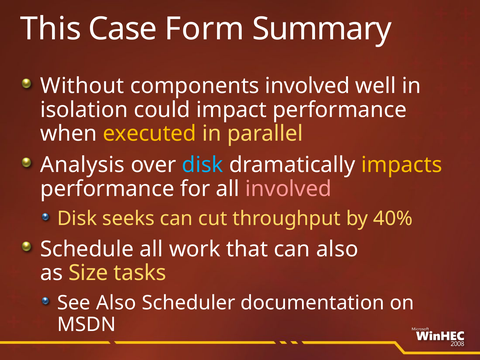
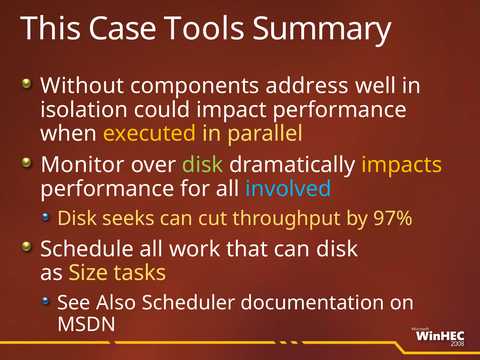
Form: Form -> Tools
components involved: involved -> address
Analysis: Analysis -> Monitor
disk at (203, 165) colour: light blue -> light green
involved at (288, 189) colour: pink -> light blue
40%: 40% -> 97%
can also: also -> disk
